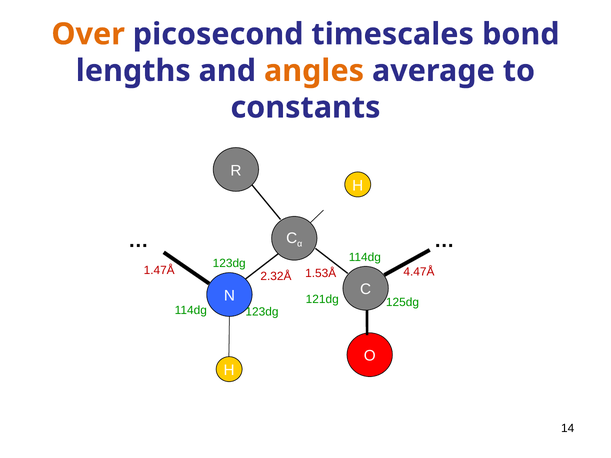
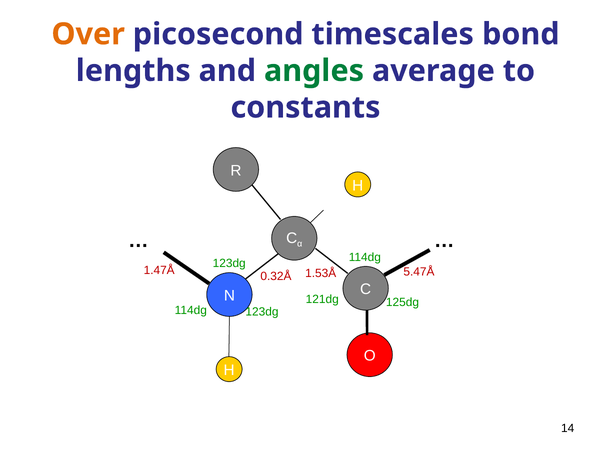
angles colour: orange -> green
4.47Å: 4.47Å -> 5.47Å
2.32Å: 2.32Å -> 0.32Å
